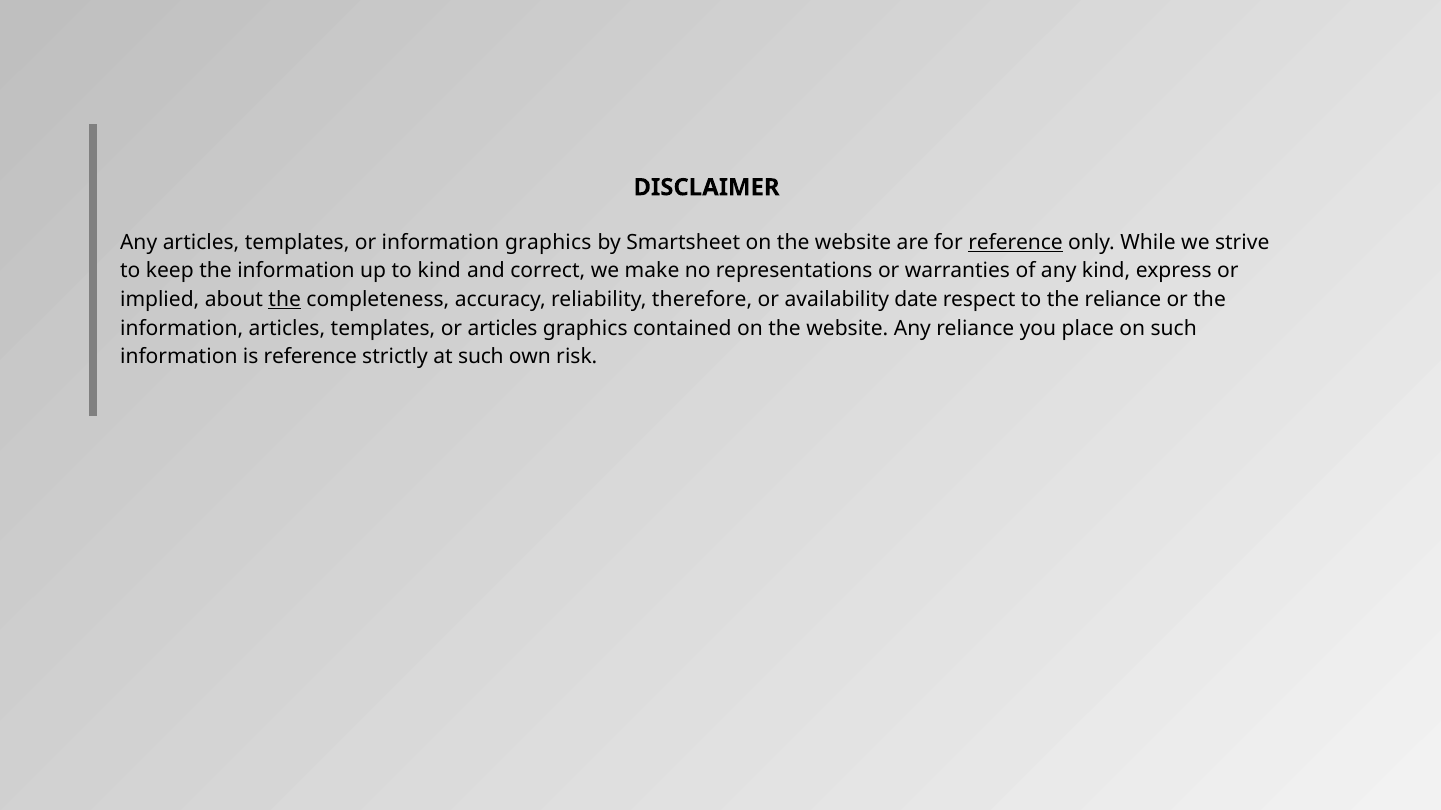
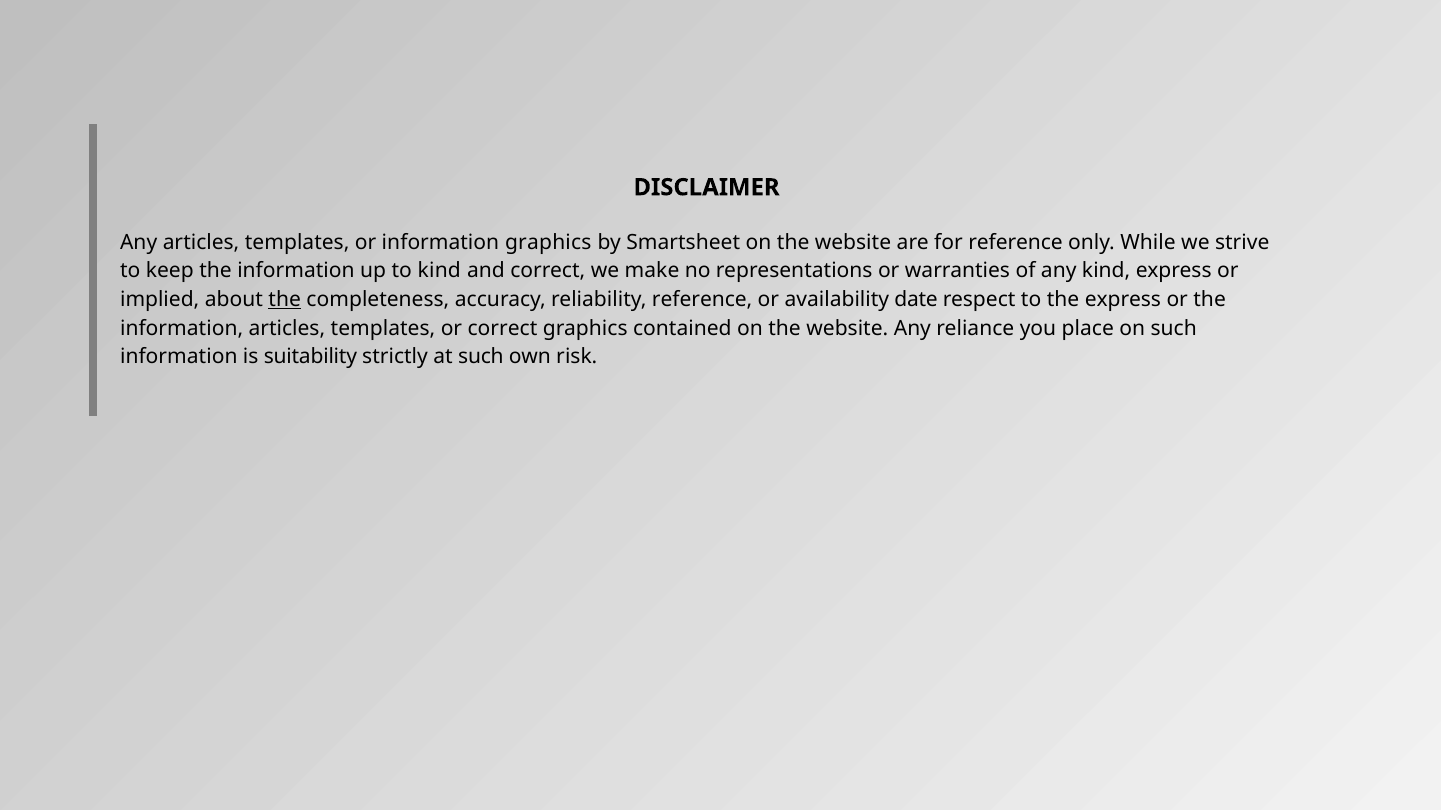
reference at (1015, 243) underline: present -> none
reliability therefore: therefore -> reference
the reliance: reliance -> express
or articles: articles -> correct
is reference: reference -> suitability
